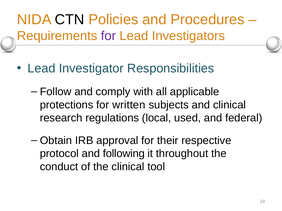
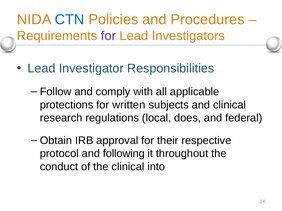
CTN colour: black -> blue
used: used -> does
tool: tool -> into
